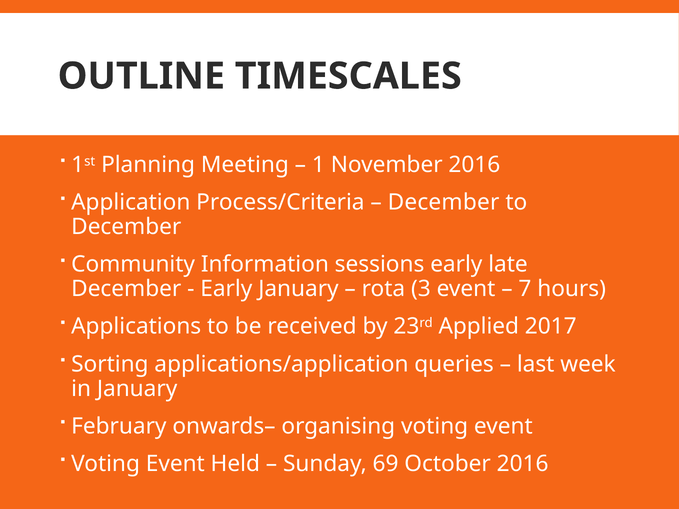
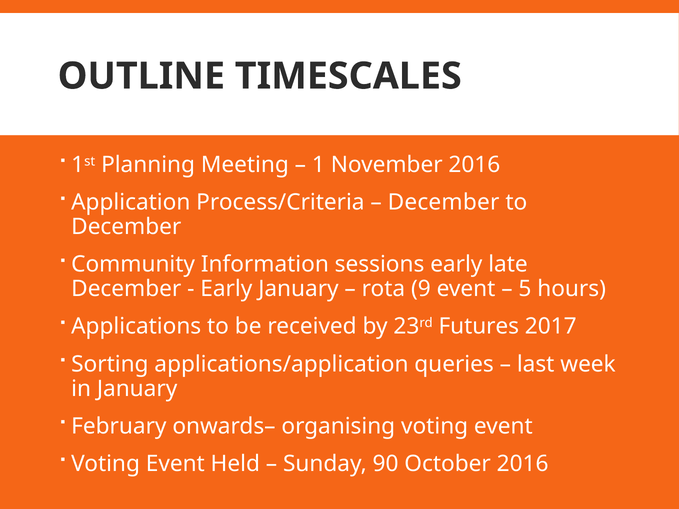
3: 3 -> 9
7: 7 -> 5
Applied: Applied -> Futures
69: 69 -> 90
